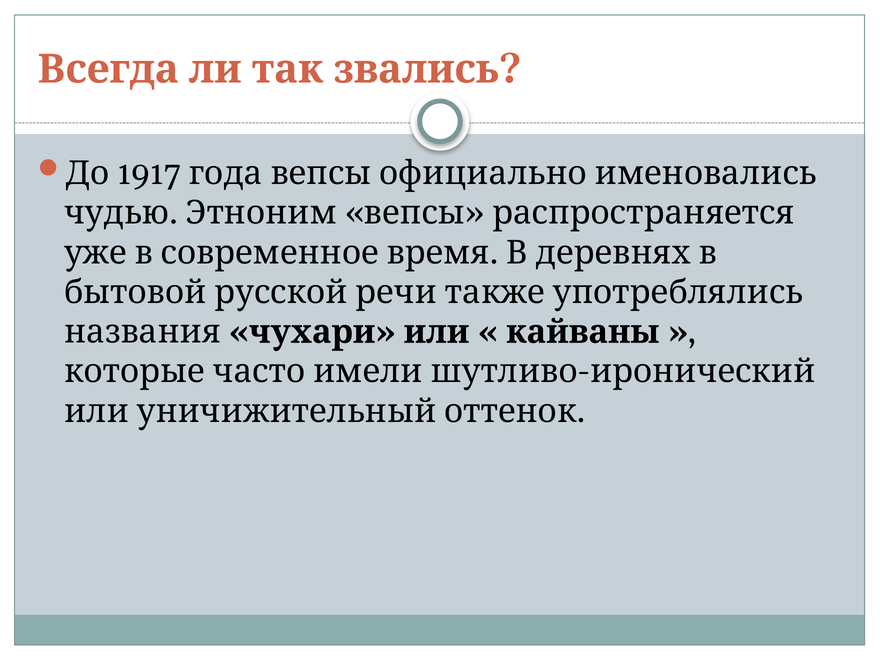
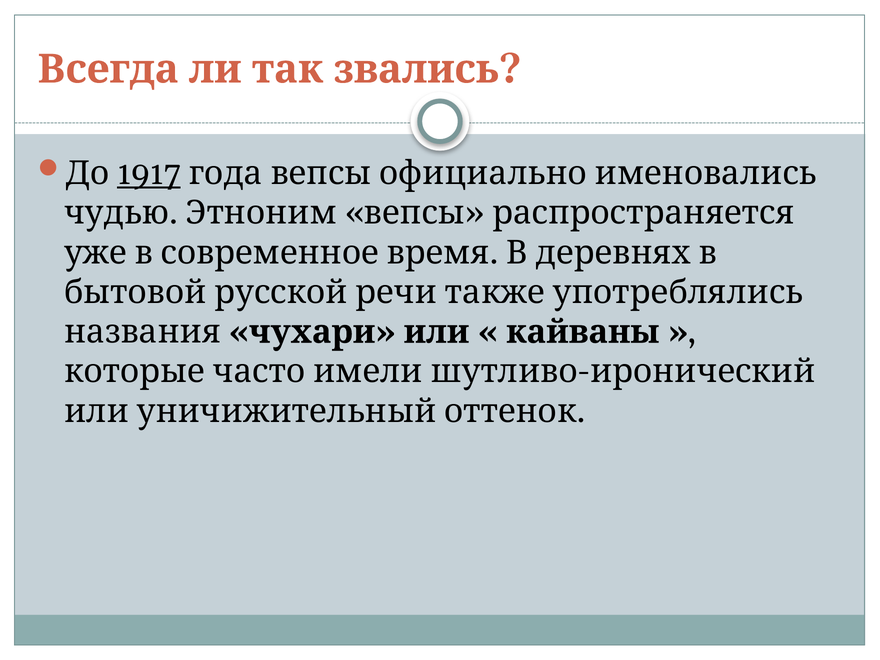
1917 underline: none -> present
